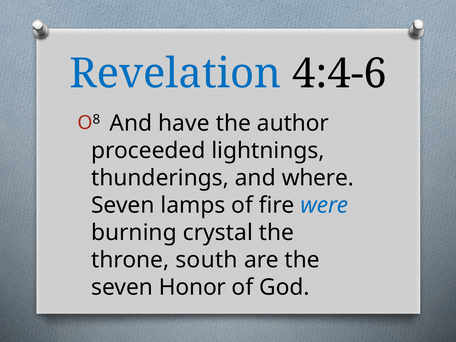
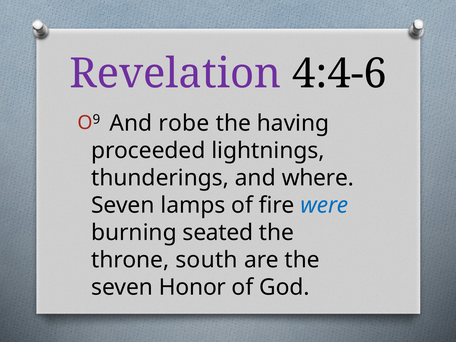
Revelation colour: blue -> purple
8: 8 -> 9
have: have -> robe
author: author -> having
crystal: crystal -> seated
